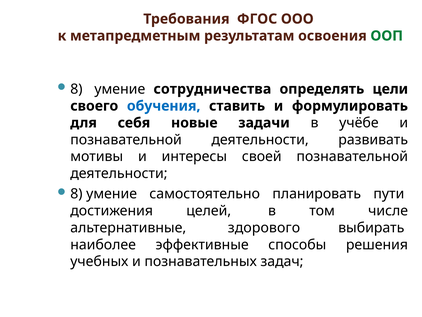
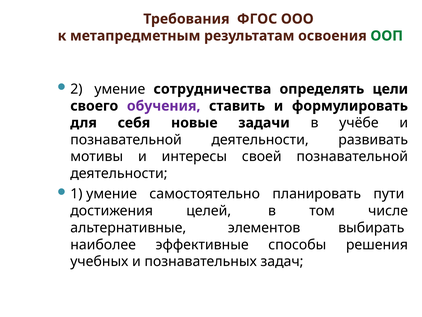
8 at (76, 89): 8 -> 2
обучения colour: blue -> purple
8 at (76, 194): 8 -> 1
здорового: здорового -> элементов
